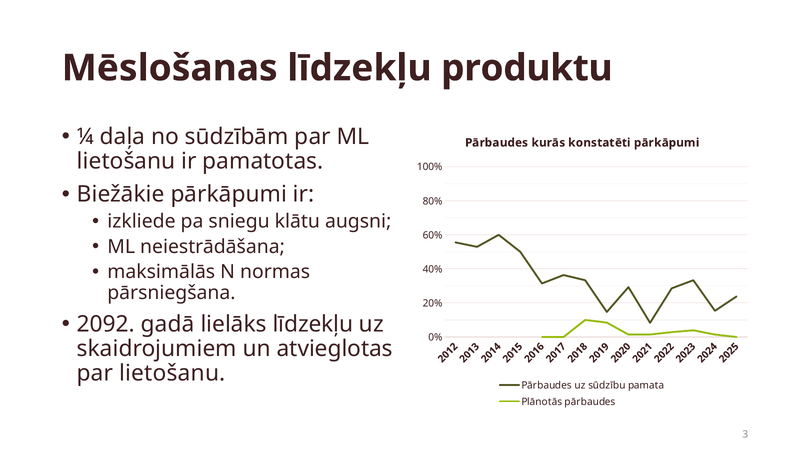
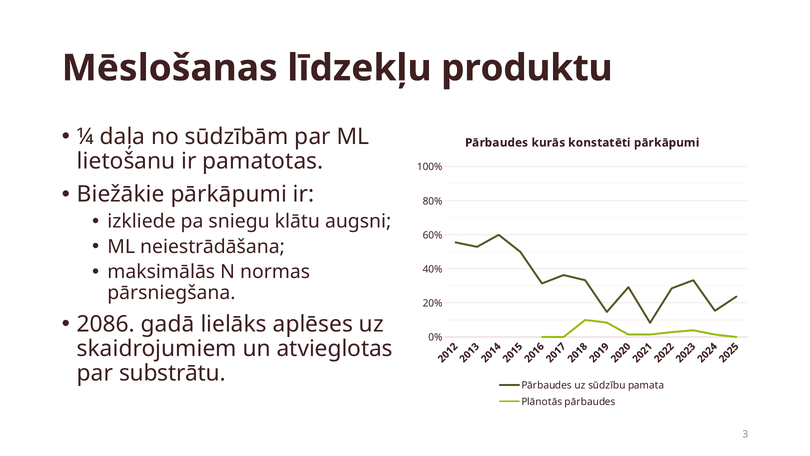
2092: 2092 -> 2086
lielāks līdzekļu: līdzekļu -> aplēses
par lietošanu: lietošanu -> substrātu
